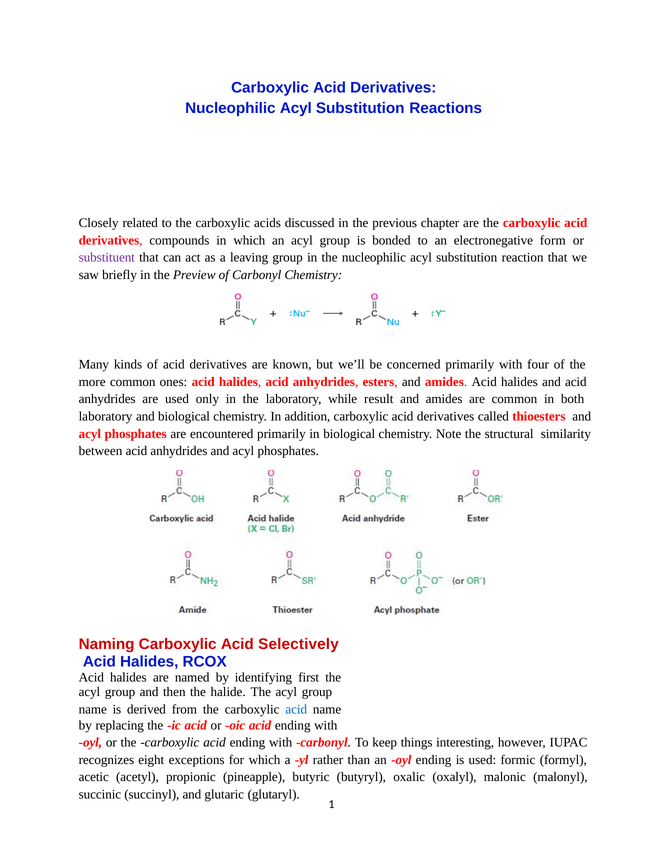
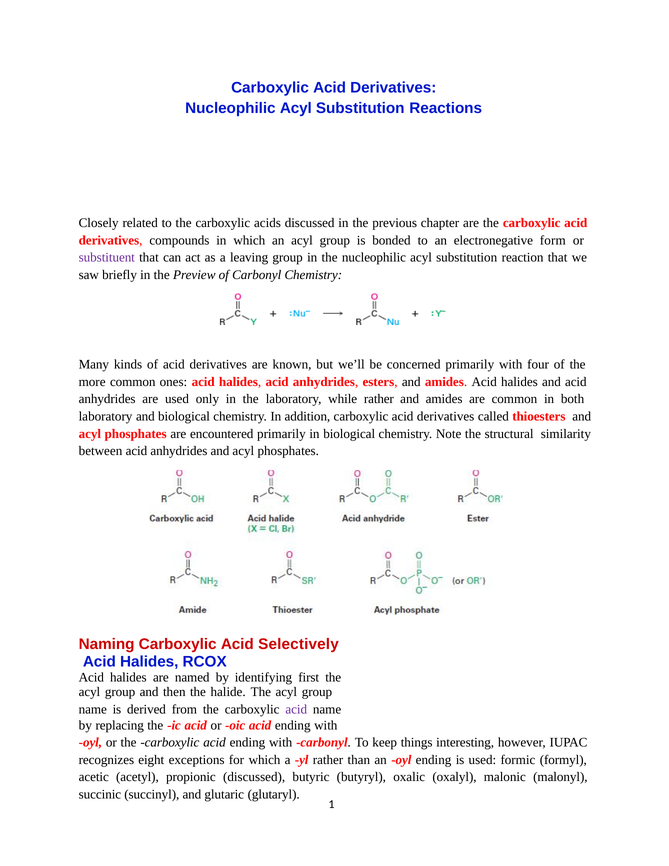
while result: result -> rather
acid at (296, 709) colour: blue -> purple
propionic pineapple: pineapple -> discussed
